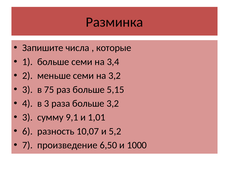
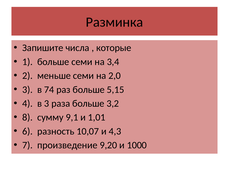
на 3,2: 3,2 -> 2,0
75: 75 -> 74
3 at (28, 117): 3 -> 8
5,2: 5,2 -> 4,3
6,50: 6,50 -> 9,20
